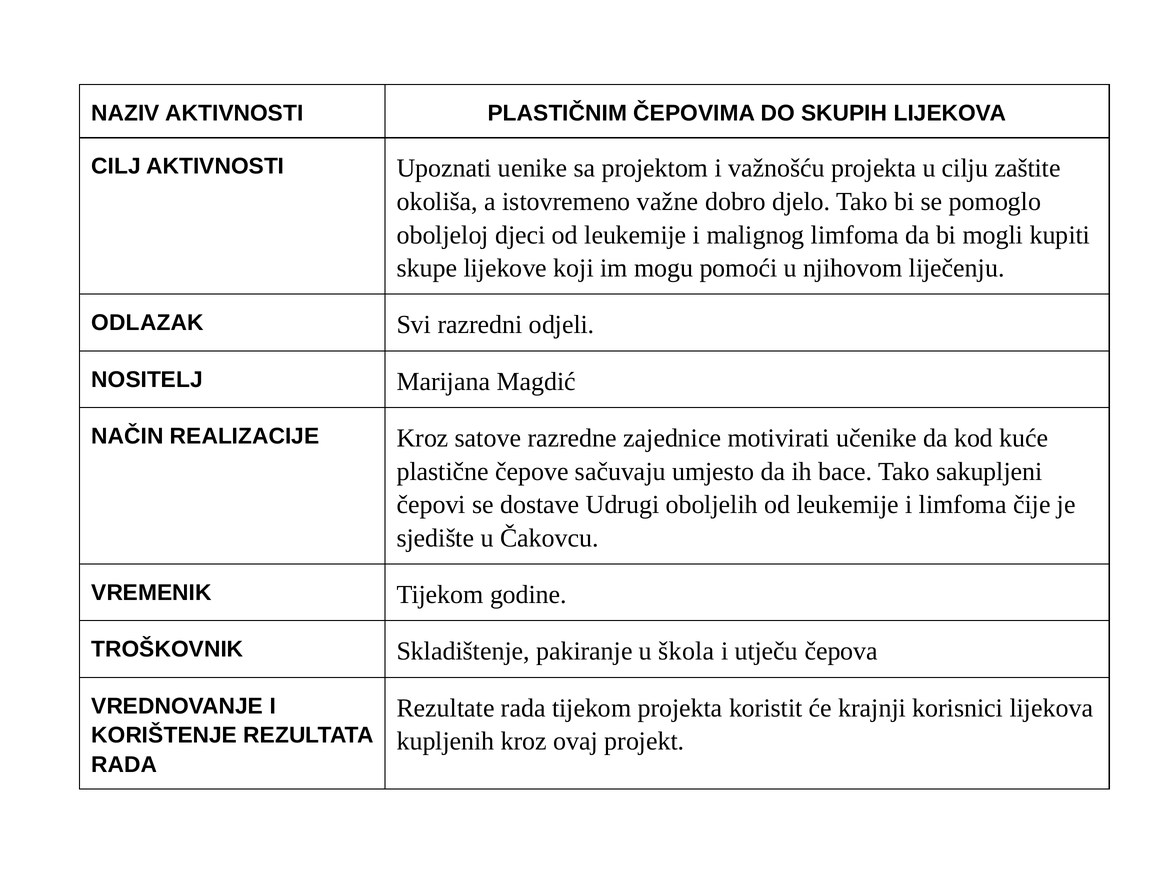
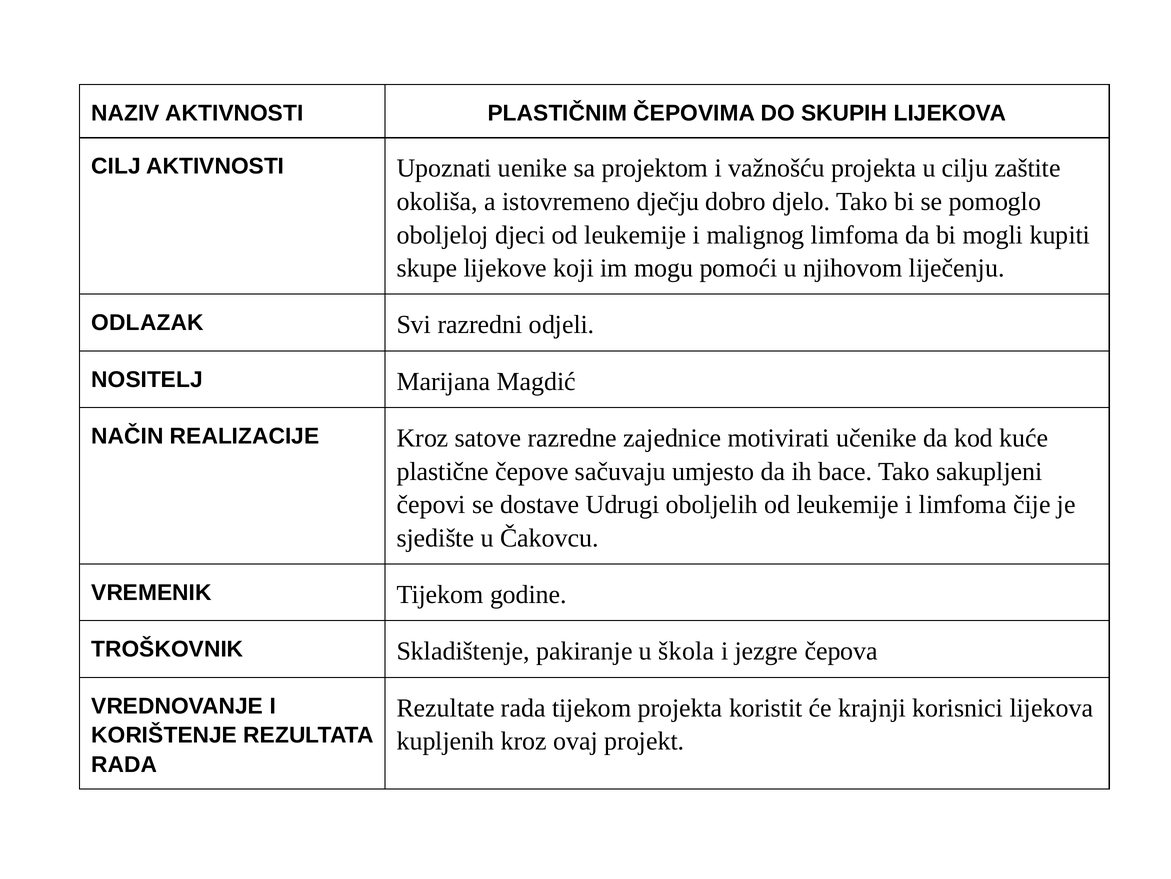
važne: važne -> dječju
utječu: utječu -> jezgre
